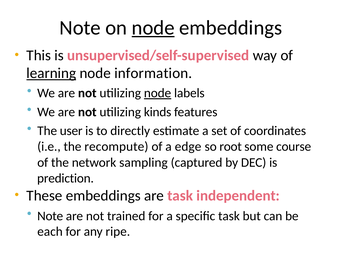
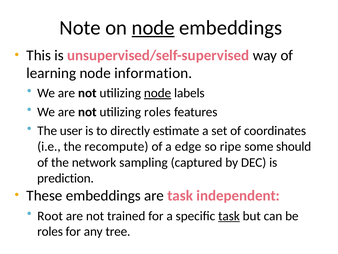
learning underline: present -> none
utilizing kinds: kinds -> roles
root: root -> ripe
course: course -> should
Note at (50, 216): Note -> Root
task at (229, 216) underline: none -> present
each at (50, 231): each -> roles
ripe: ripe -> tree
